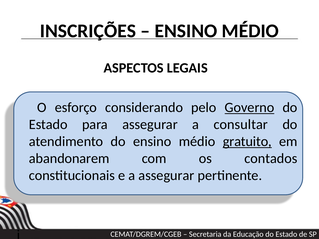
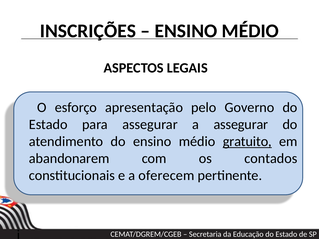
considerando: considerando -> apresentação
Governo underline: present -> none
a consultar: consultar -> assegurar
a assegurar: assegurar -> oferecem
